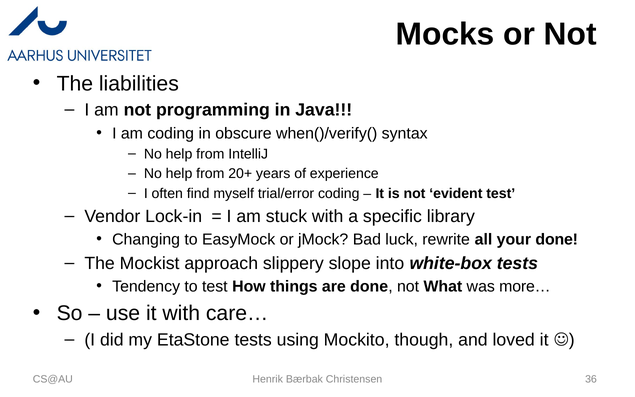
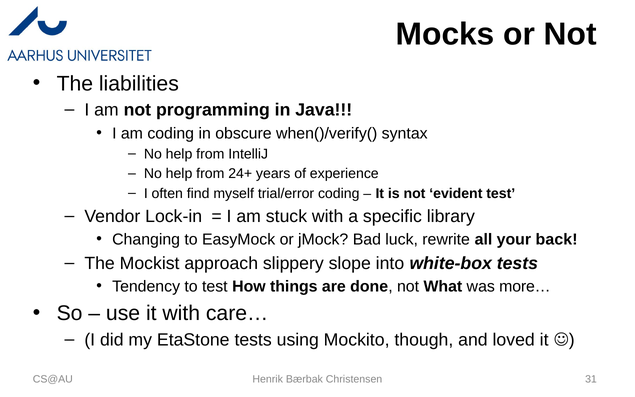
20+: 20+ -> 24+
your done: done -> back
36: 36 -> 31
